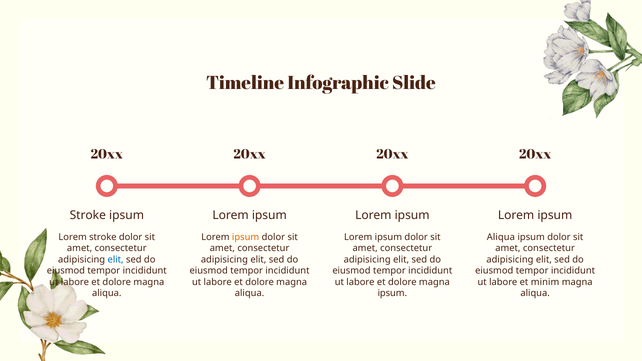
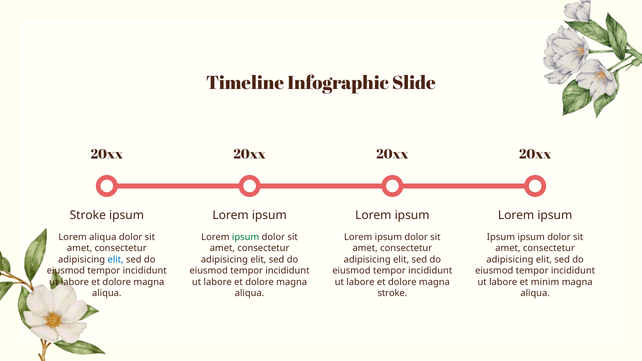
Lorem stroke: stroke -> aliqua
ipsum at (246, 237) colour: orange -> green
Aliqua at (501, 237): Aliqua -> Ipsum
ipsum at (392, 293): ipsum -> stroke
